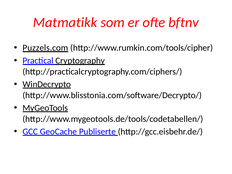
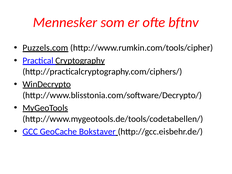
Matmatikk: Matmatikk -> Mennesker
Publiserte: Publiserte -> Bokstaver
